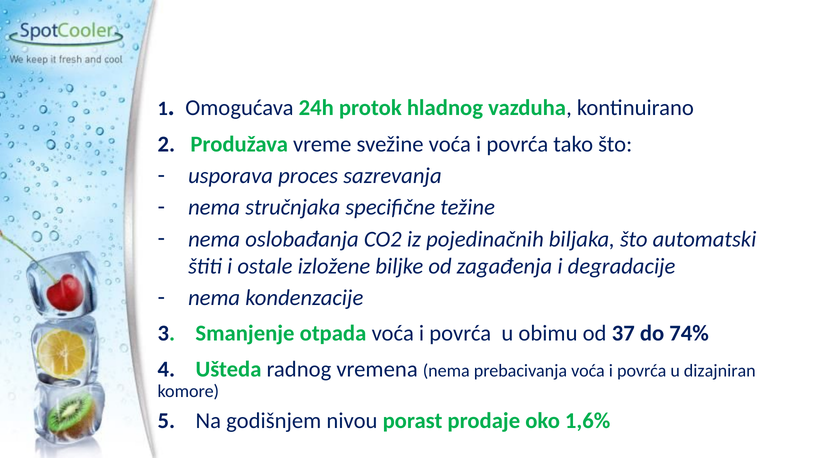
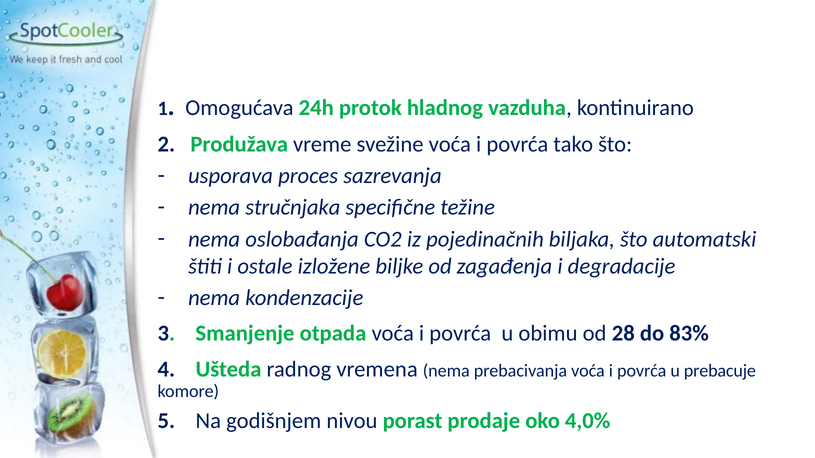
37: 37 -> 28
74%: 74% -> 83%
dizajniran: dizajniran -> prebacuje
1,6%: 1,6% -> 4,0%
